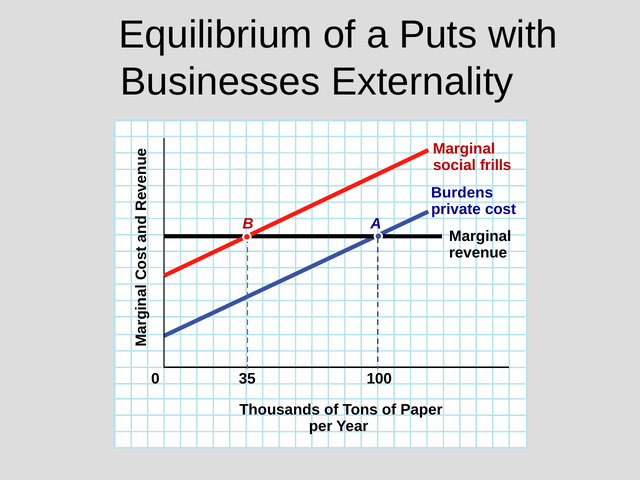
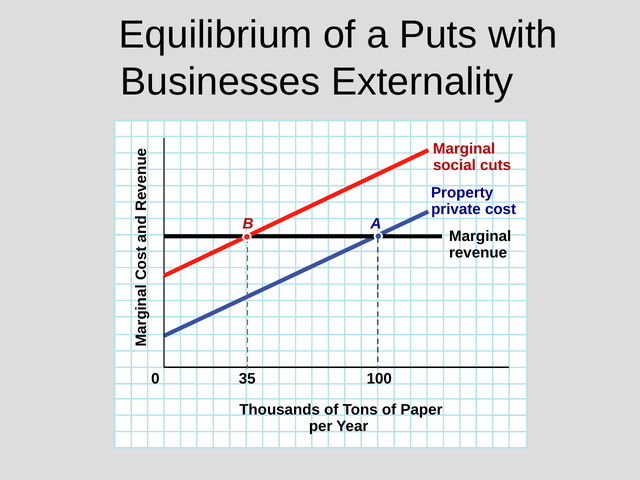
frills: frills -> cuts
Burdens: Burdens -> Property
